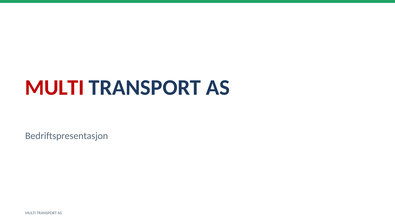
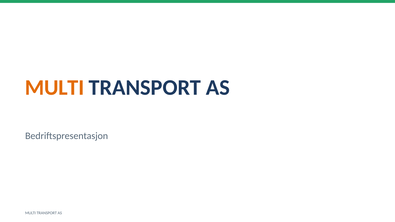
MULTI at (55, 88) colour: red -> orange
